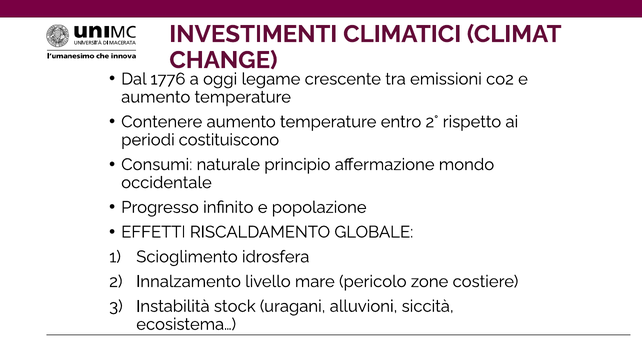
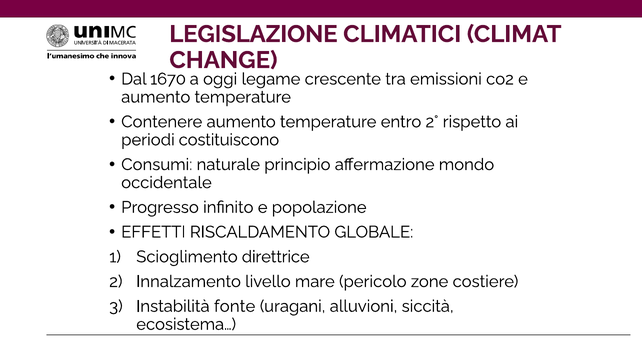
INVESTIMENTI: INVESTIMENTI -> LEGISLAZIONE
1776: 1776 -> 1670
idrosfera: idrosfera -> direttrice
stock: stock -> fonte
